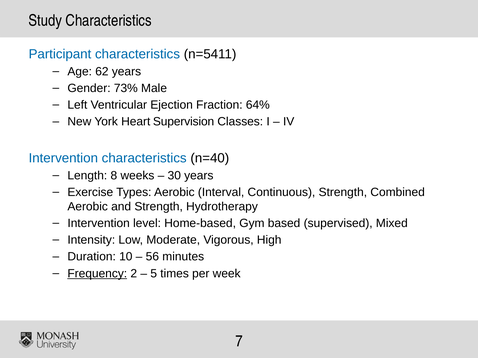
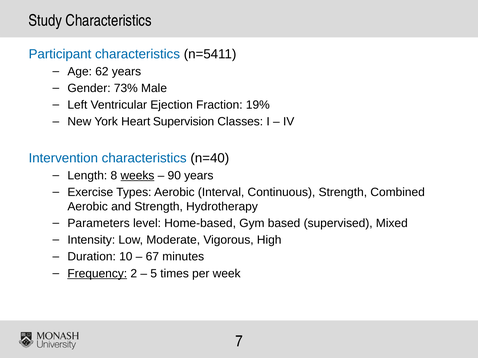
64%: 64% -> 19%
weeks underline: none -> present
30: 30 -> 90
Intervention at (99, 224): Intervention -> Parameters
56: 56 -> 67
